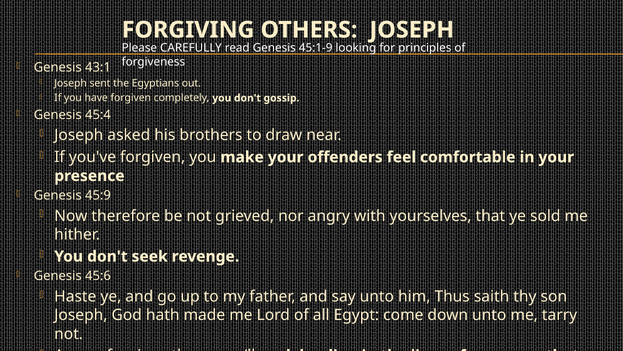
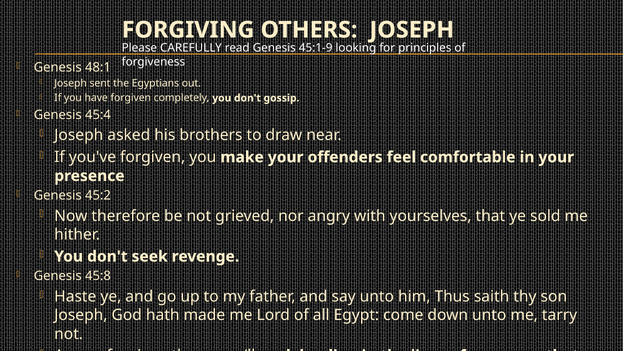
43:1: 43:1 -> 48:1
45:9: 45:9 -> 45:2
45:6: 45:6 -> 45:8
